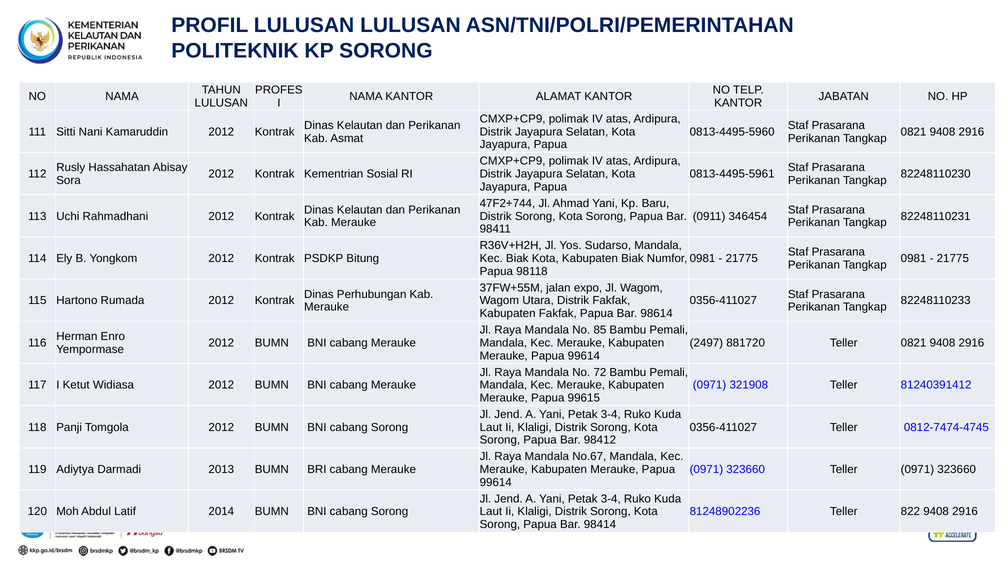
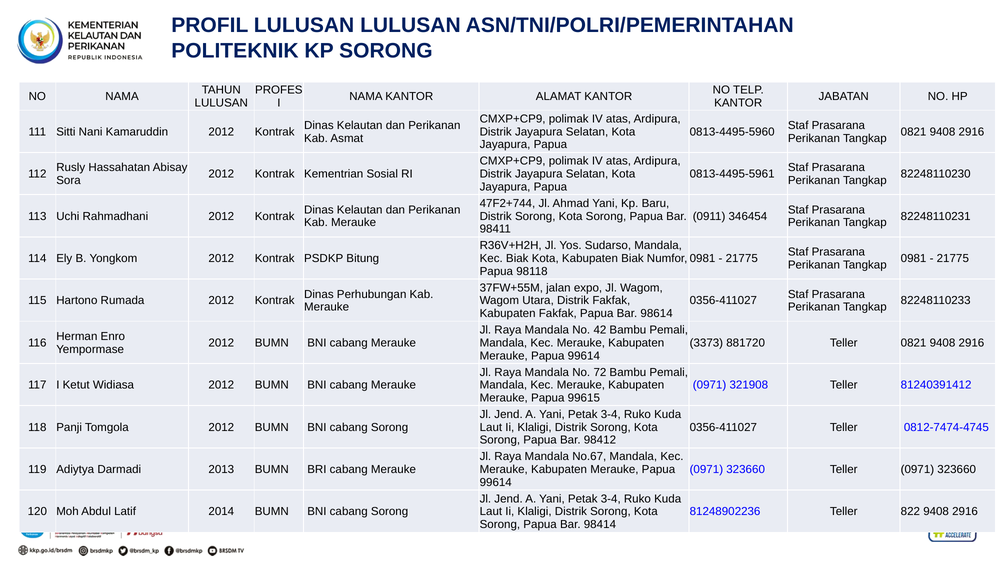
85: 85 -> 42
2497: 2497 -> 3373
